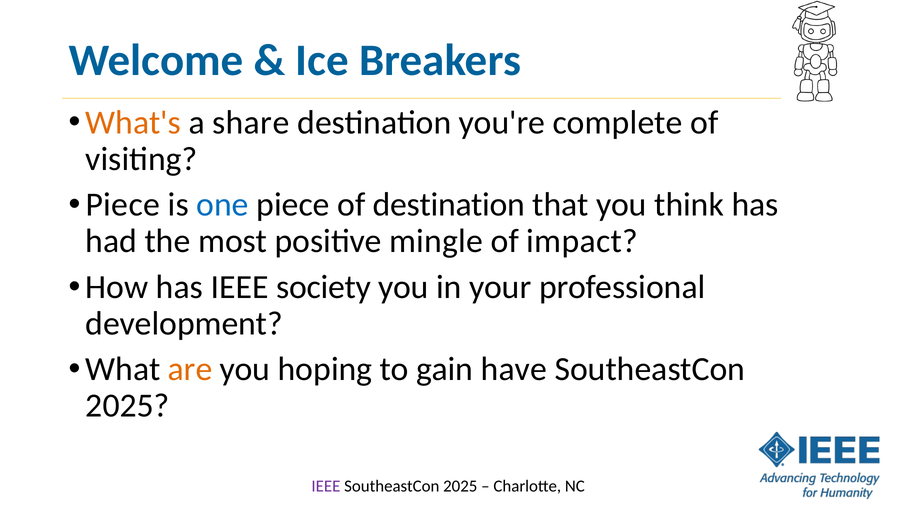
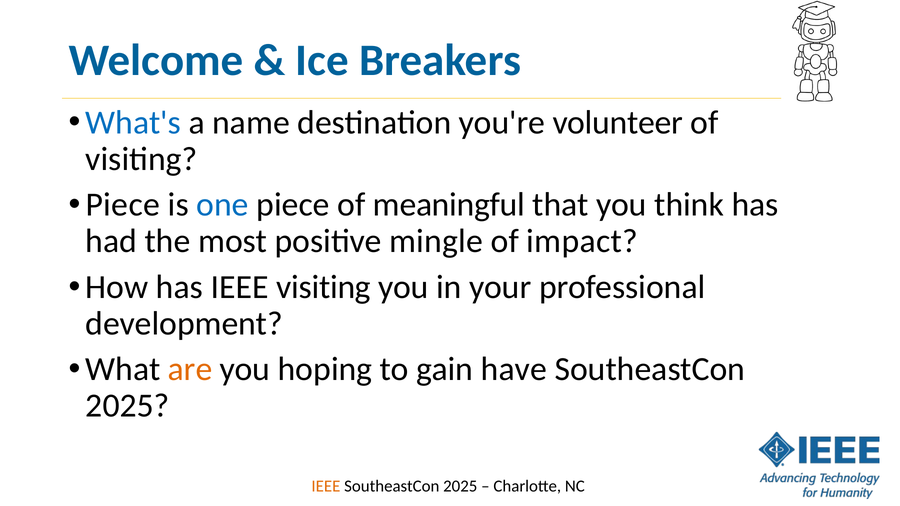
What's colour: orange -> blue
share: share -> name
complete: complete -> volunteer
of destination: destination -> meaningful
IEEE society: society -> visiting
IEEE at (326, 486) colour: purple -> orange
